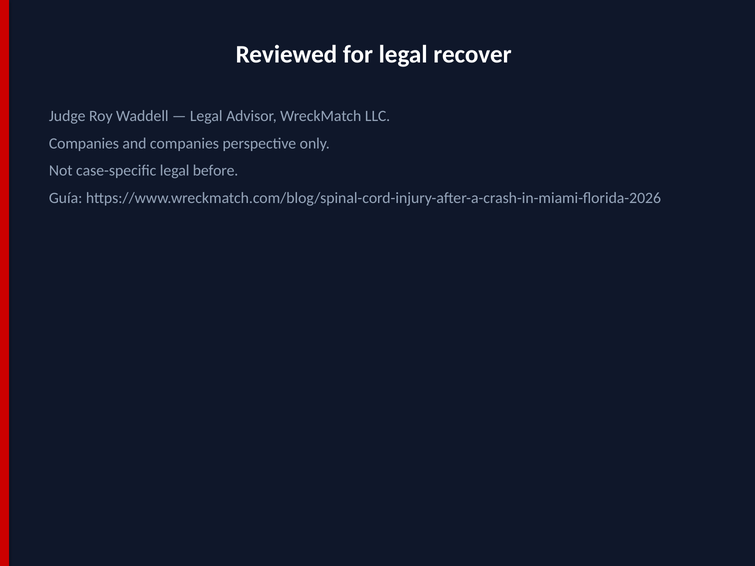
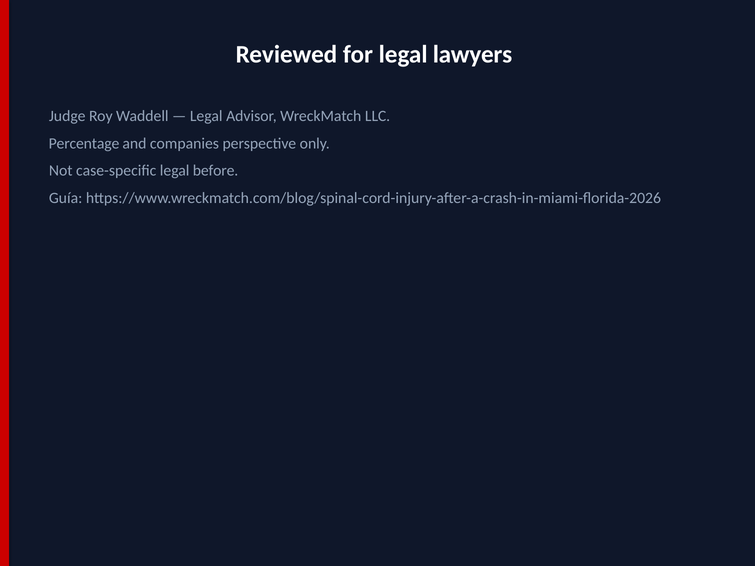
recover: recover -> lawyers
Companies at (84, 143): Companies -> Percentage
